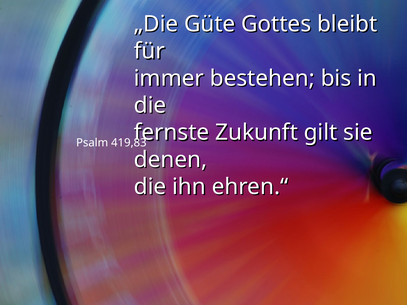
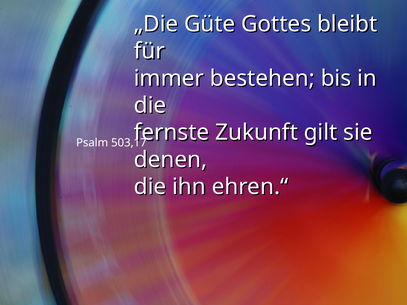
419,83: 419,83 -> 503,17
